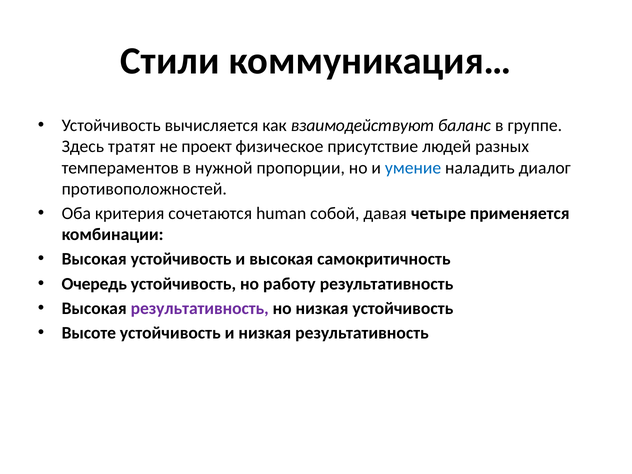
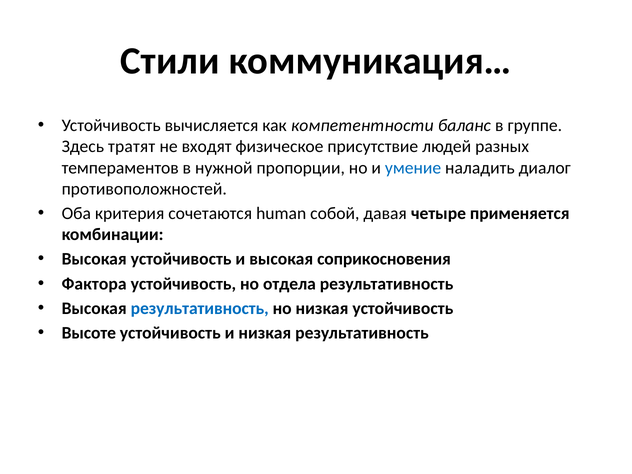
взаимодействуют: взаимодействуют -> компетентности
проект: проект -> входят
самокритичность: самокритичность -> соприкосновения
Очередь: Очередь -> Фактора
работу: работу -> отдела
результативность at (200, 308) colour: purple -> blue
